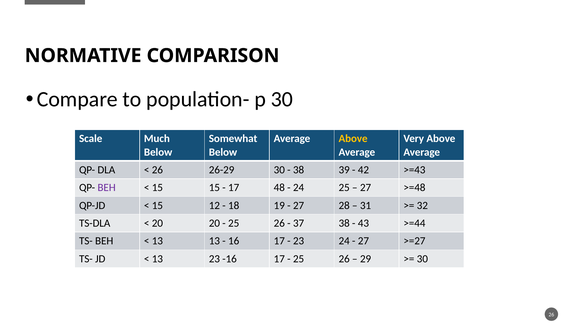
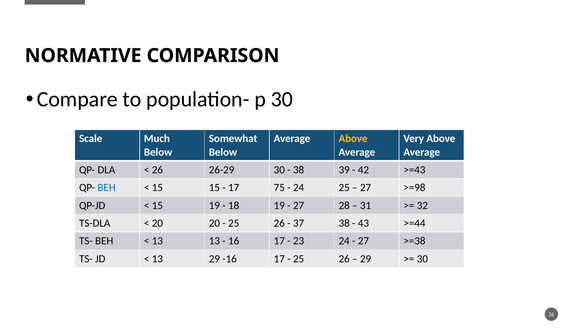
BEH at (107, 187) colour: purple -> blue
48: 48 -> 75
>=48: >=48 -> >=98
15 12: 12 -> 19
>=27: >=27 -> >=38
13 23: 23 -> 29
